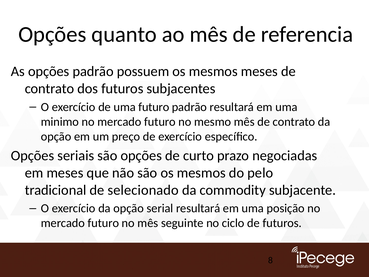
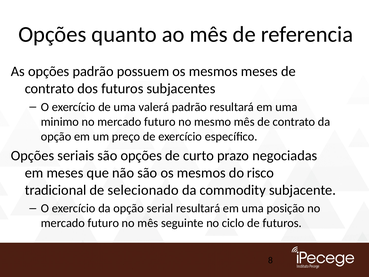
uma futuro: futuro -> valerá
pelo: pelo -> risco
